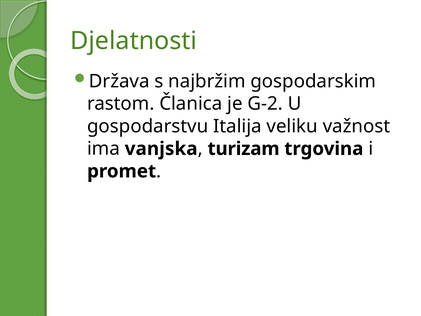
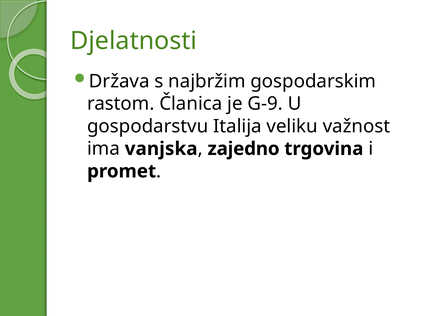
G-2: G-2 -> G-9
turizam: turizam -> zajedno
